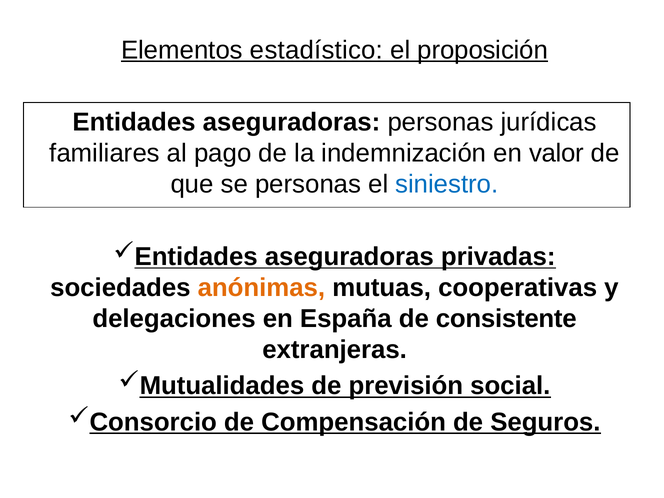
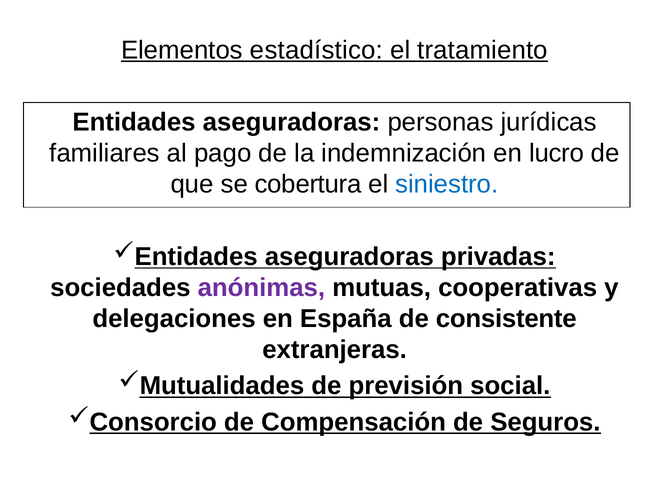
proposición: proposición -> tratamiento
valor: valor -> lucro
se personas: personas -> cobertura
anónimas colour: orange -> purple
